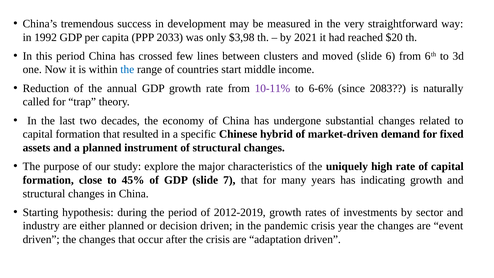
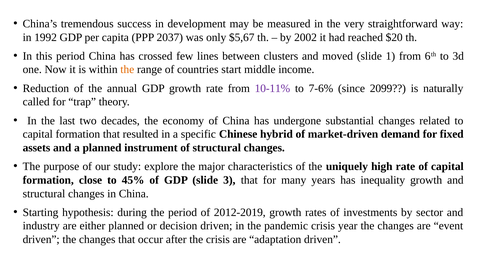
2033: 2033 -> 2037
$3,98: $3,98 -> $5,67
2021: 2021 -> 2002
6: 6 -> 1
the at (127, 70) colour: blue -> orange
6-6%: 6-6% -> 7-6%
2083: 2083 -> 2099
7: 7 -> 3
indicating: indicating -> inequality
